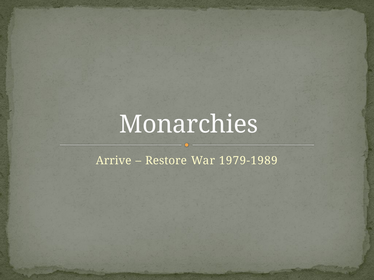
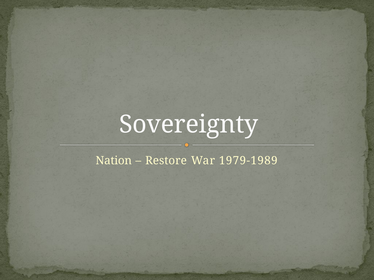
Monarchies: Monarchies -> Sovereignty
Arrive: Arrive -> Nation
